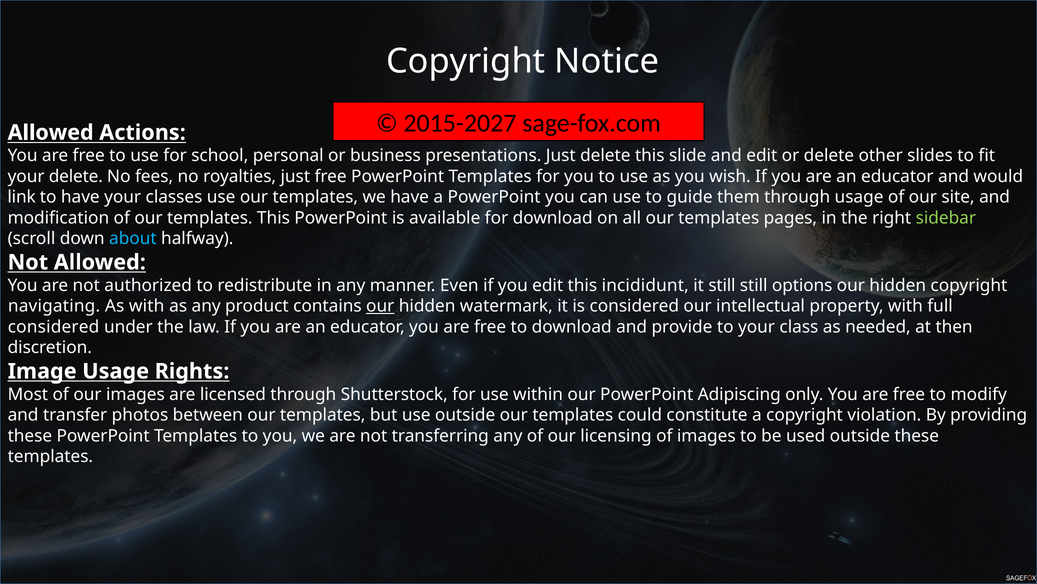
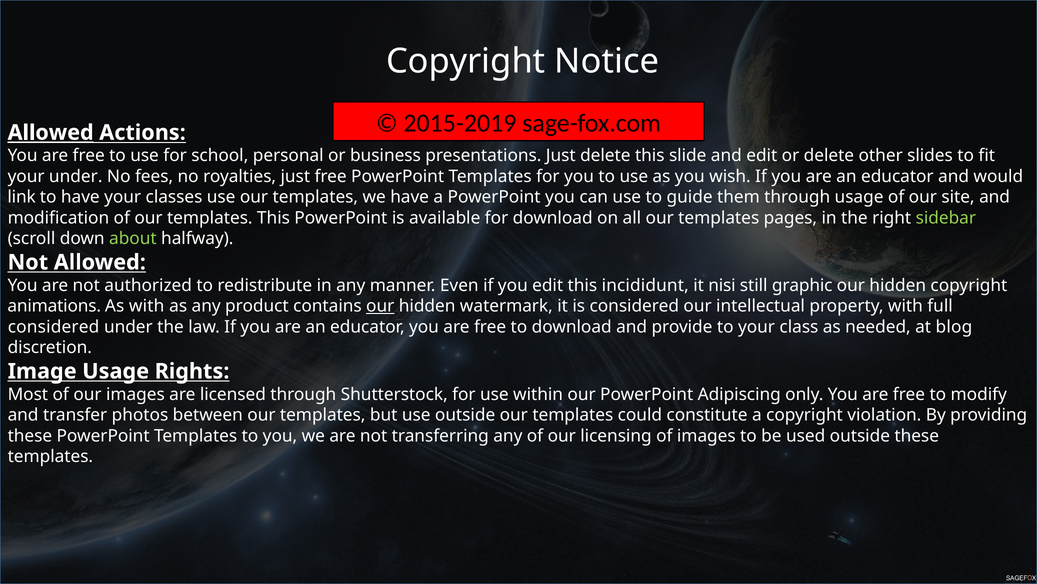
2015-2027: 2015-2027 -> 2015-2019
Allowed at (51, 132) underline: none -> present
your delete: delete -> under
about colour: light blue -> light green
it still: still -> nisi
options: options -> graphic
navigating: navigating -> animations
then: then -> blog
